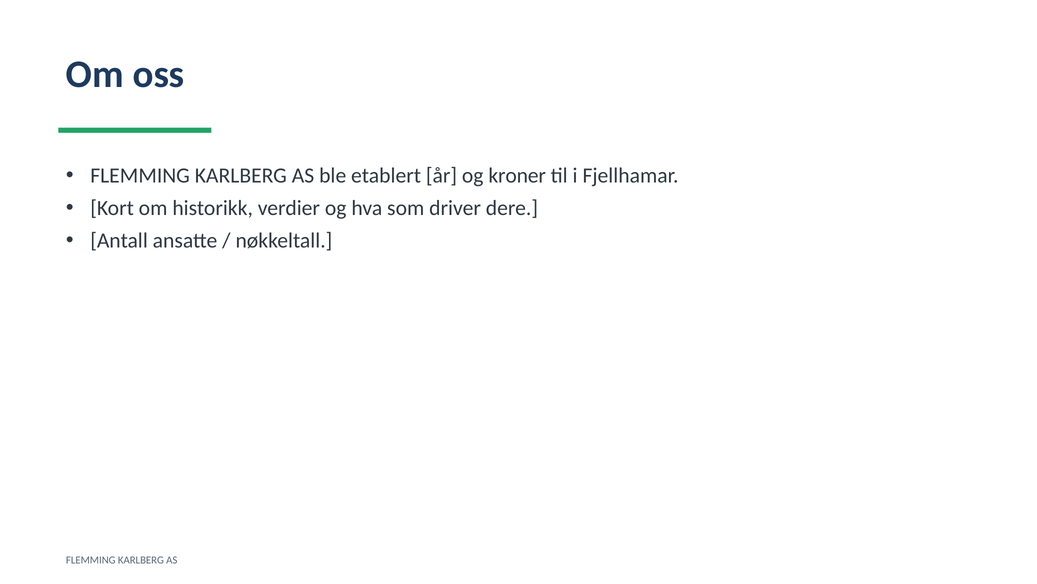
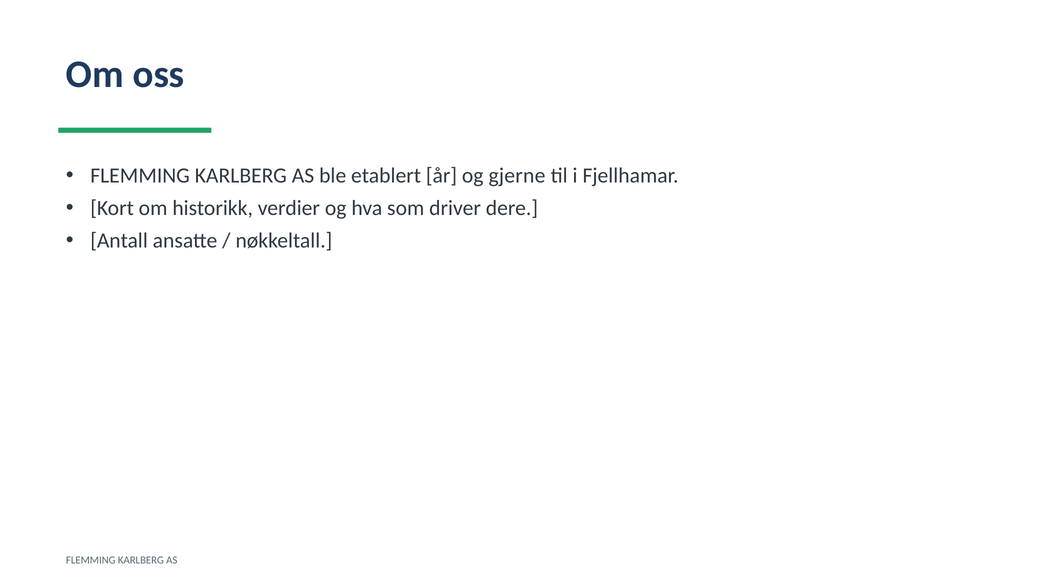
kroner: kroner -> gjerne
